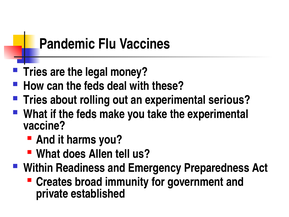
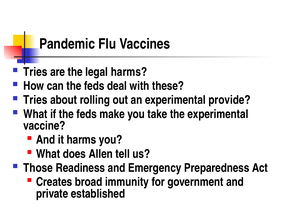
legal money: money -> harms
serious: serious -> provide
Within: Within -> Those
